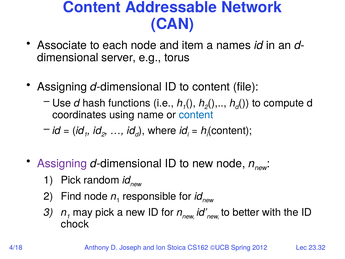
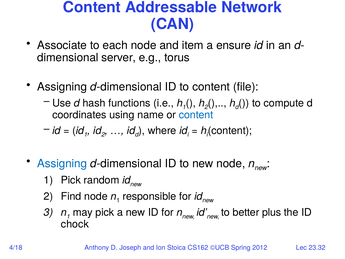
names: names -> ensure
Assigning at (62, 163) colour: purple -> blue
with: with -> plus
